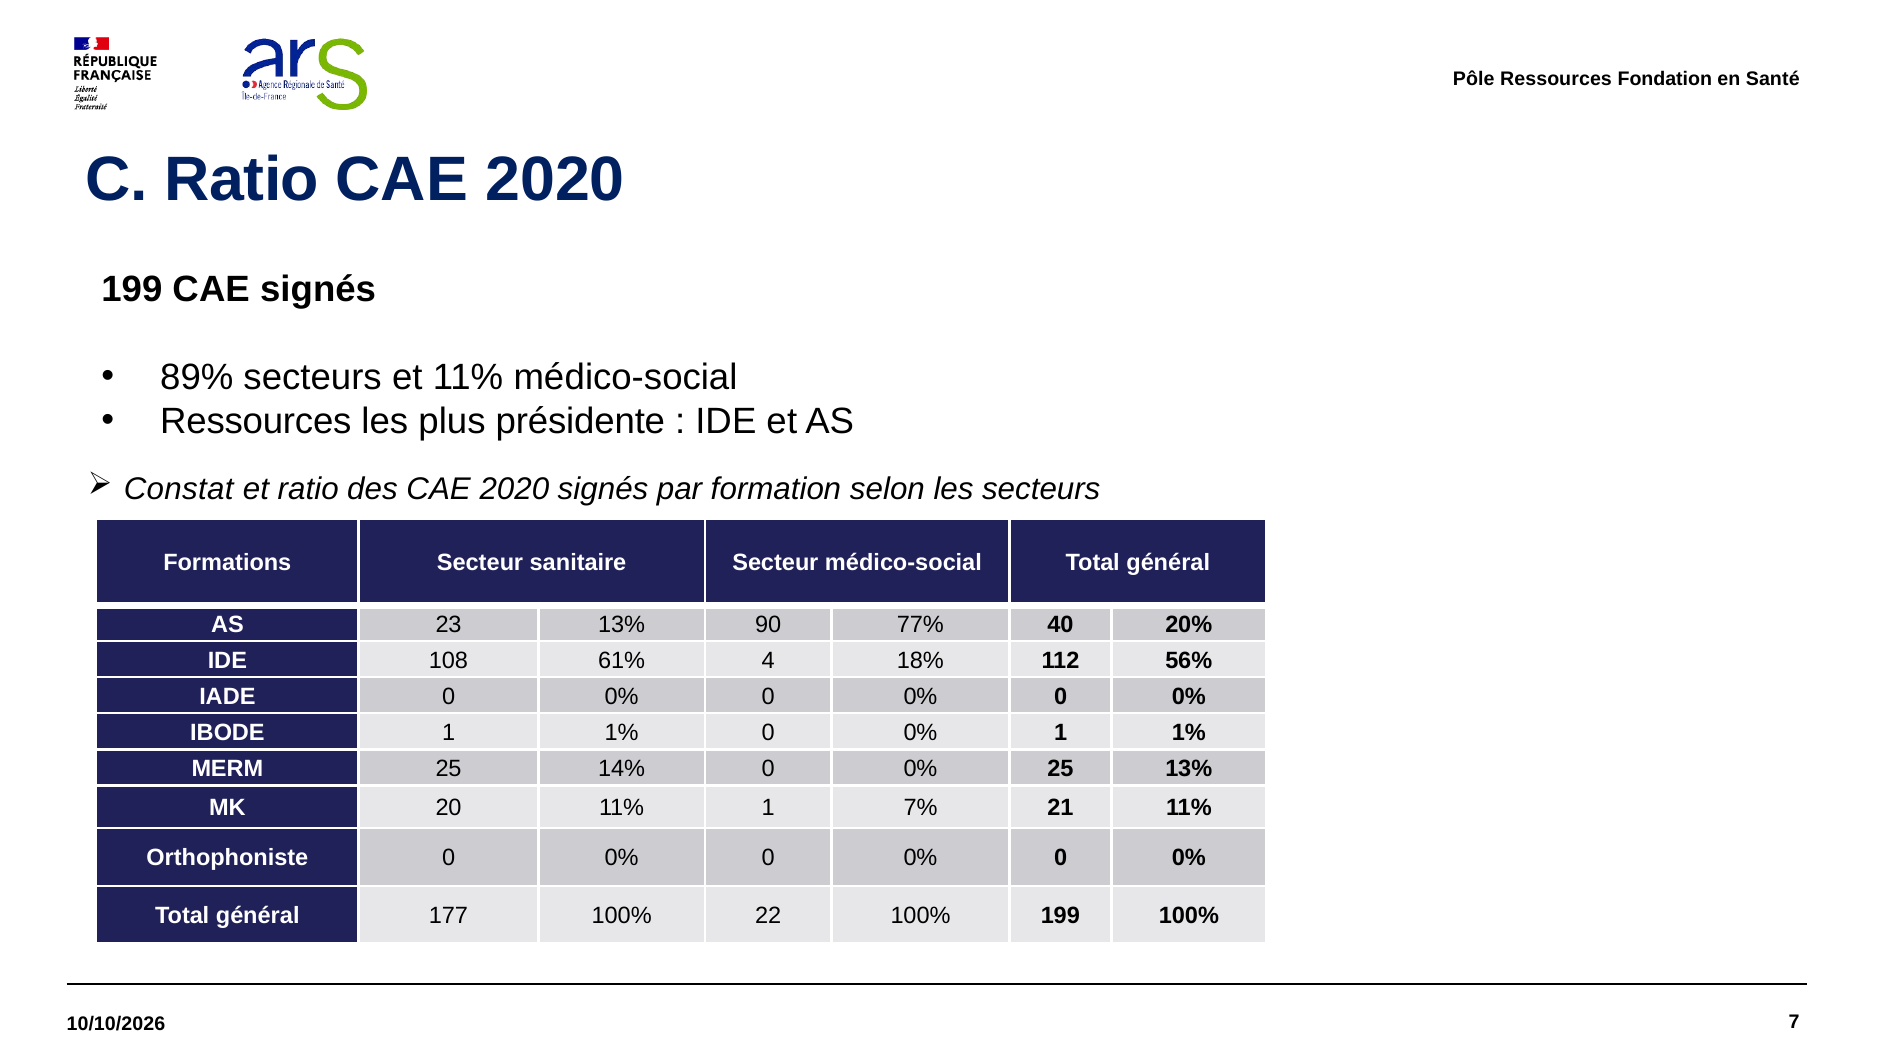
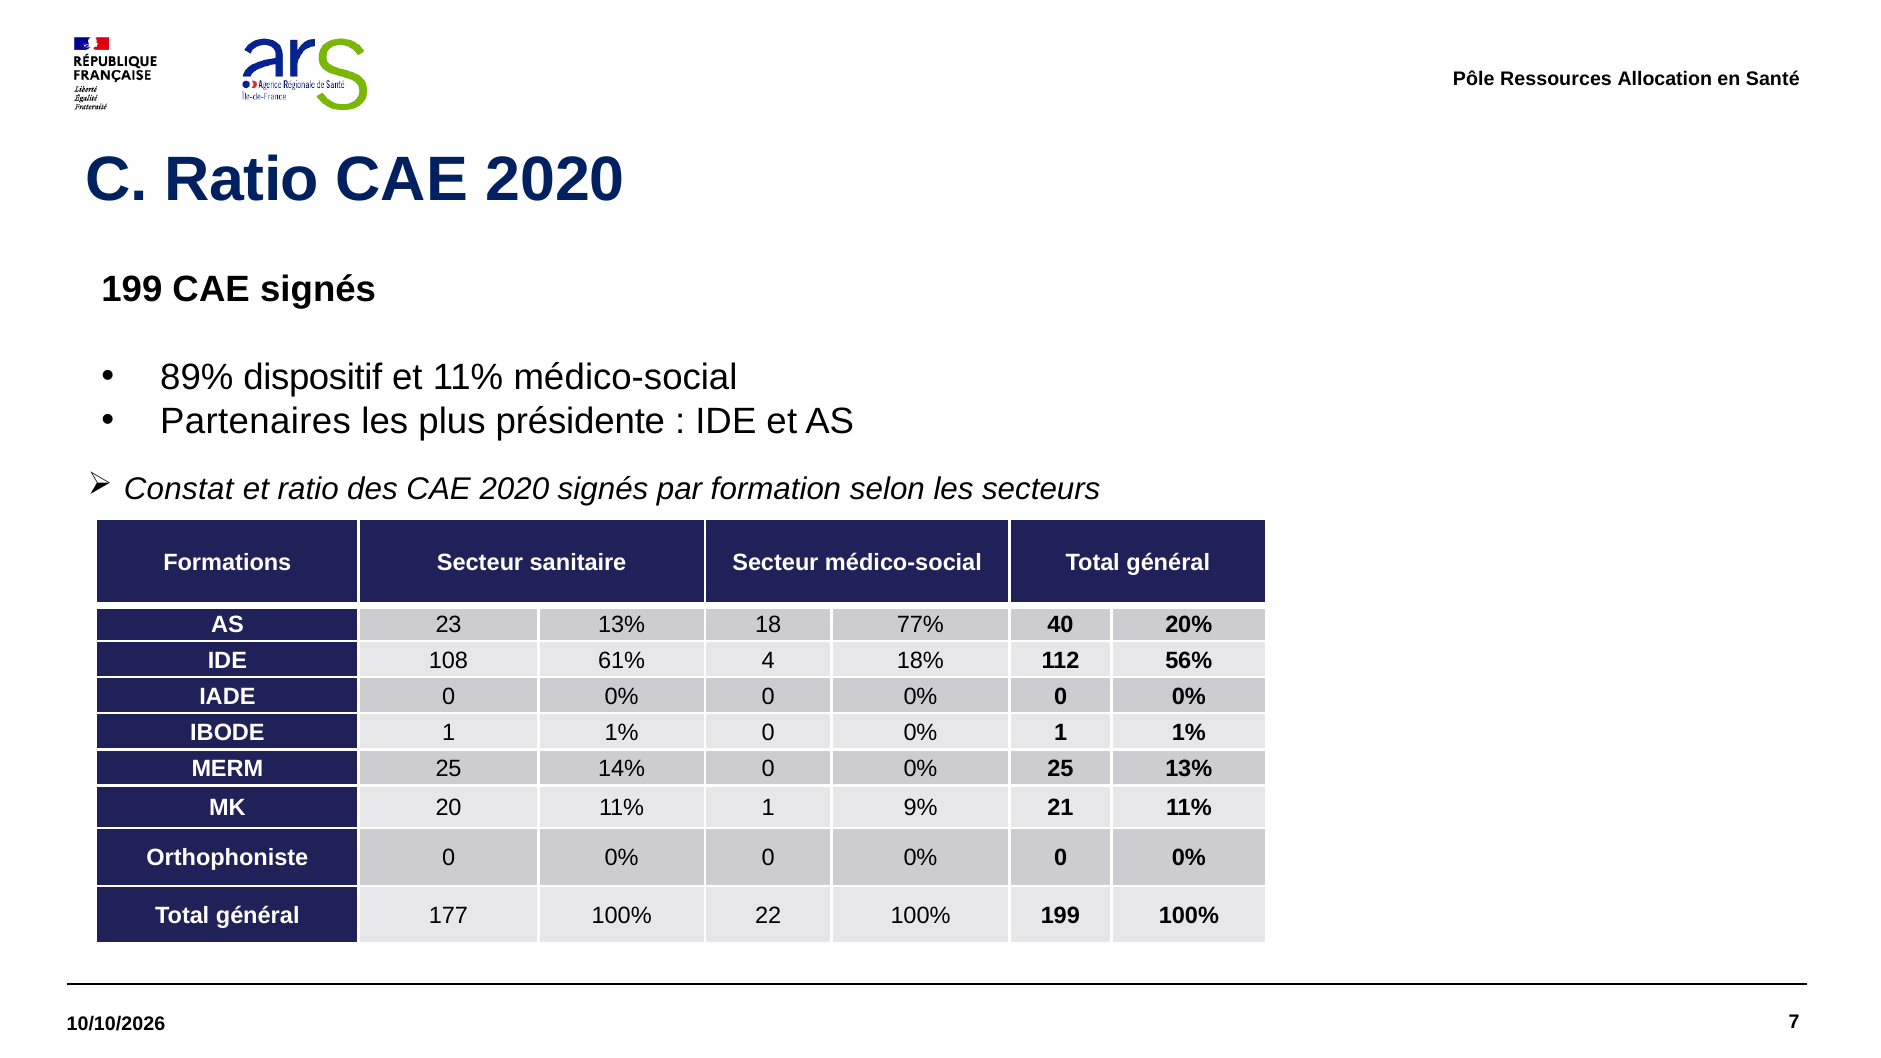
Fondation: Fondation -> Allocation
89% secteurs: secteurs -> dispositif
Ressources at (256, 421): Ressources -> Partenaires
90: 90 -> 18
7%: 7% -> 9%
